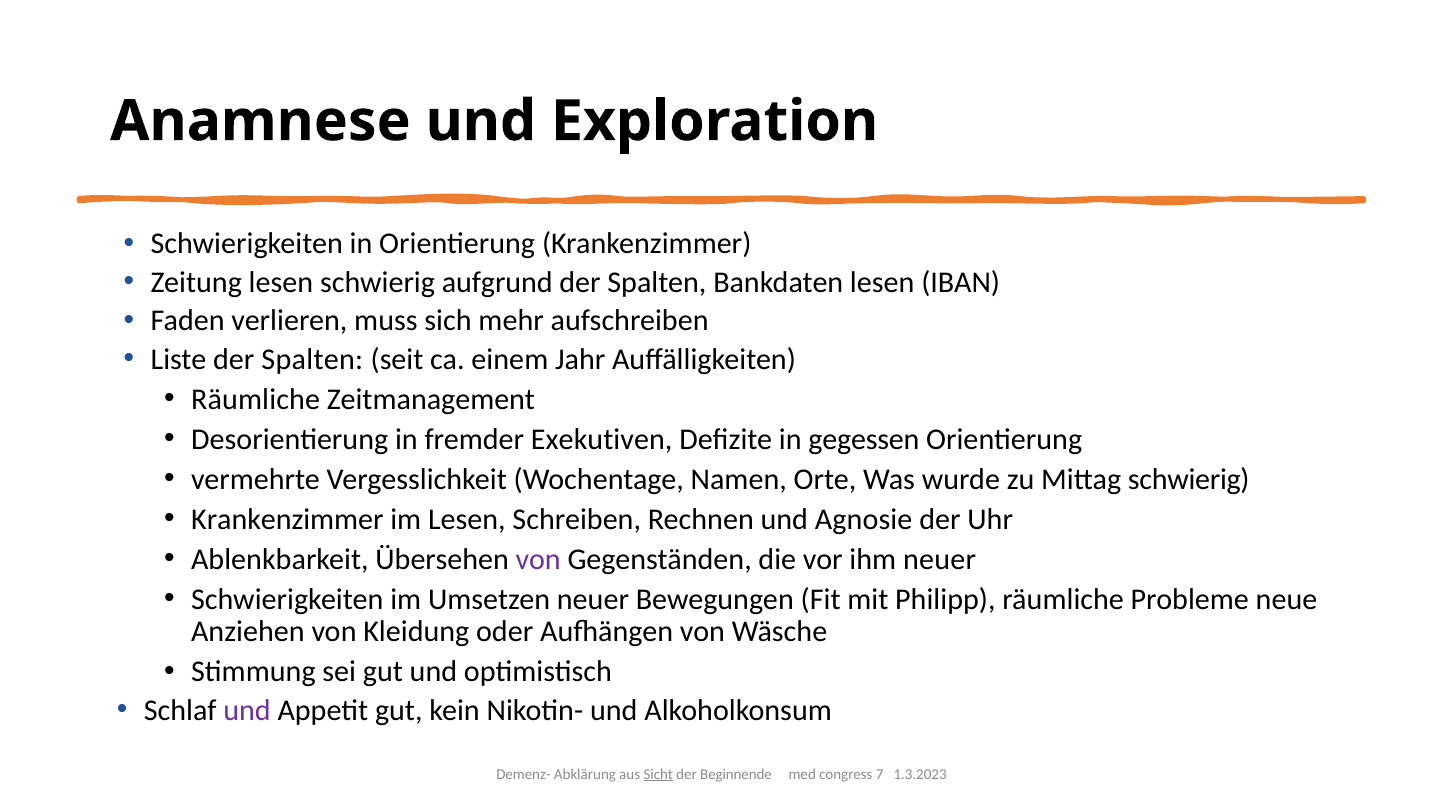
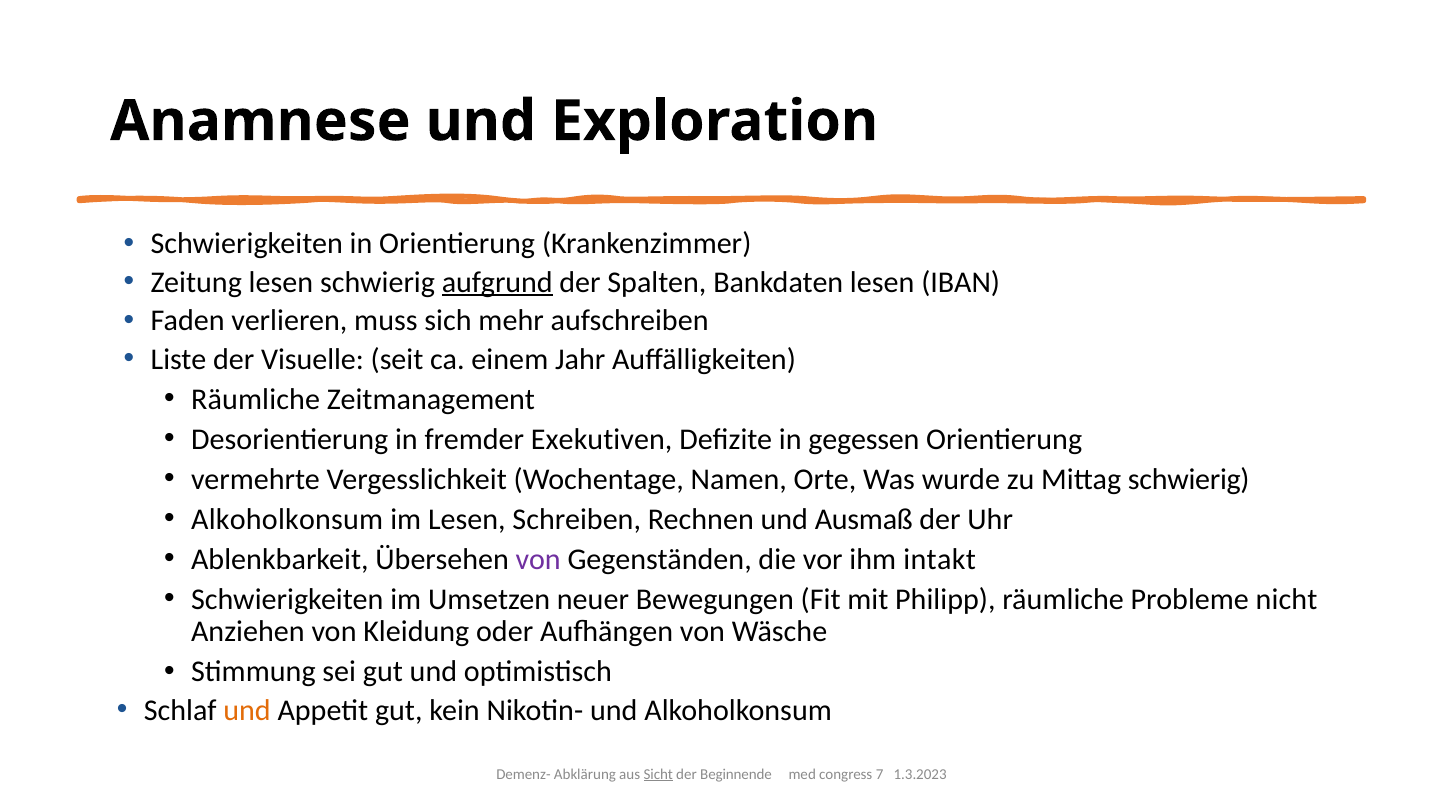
aufgrund underline: none -> present
Liste der Spalten: Spalten -> Visuelle
Krankenzimmer at (287, 519): Krankenzimmer -> Alkoholkonsum
Agnosie: Agnosie -> Ausmaß
ihm neuer: neuer -> intakt
neue: neue -> nicht
und at (247, 710) colour: purple -> orange
